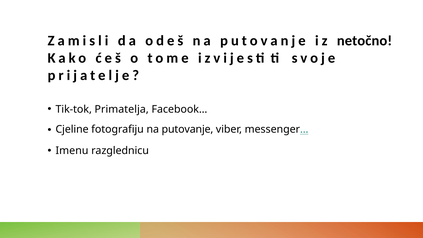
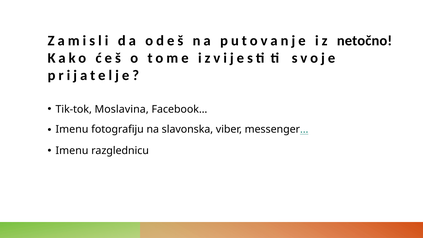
Primatelja: Primatelja -> Moslavina
Cjeline at (72, 129): Cjeline -> Imenu
fotografiju na putovanje: putovanje -> slavonska
